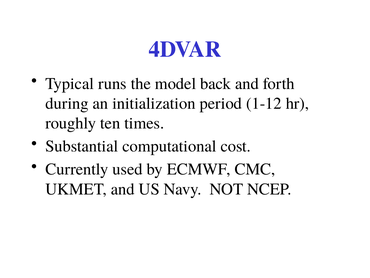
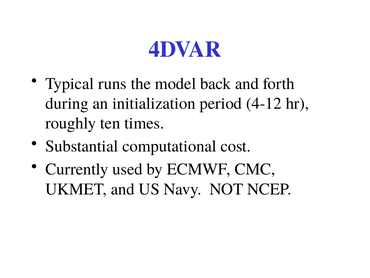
1-12: 1-12 -> 4-12
